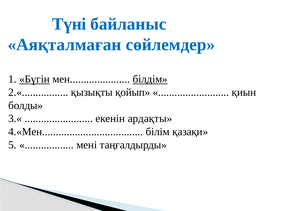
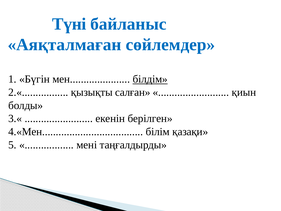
Бүгін underline: present -> none
қойып: қойып -> салған
ардақты: ардақты -> берілген
